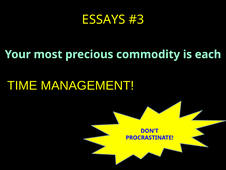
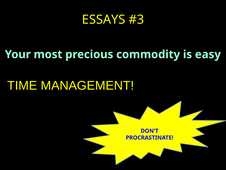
each: each -> easy
